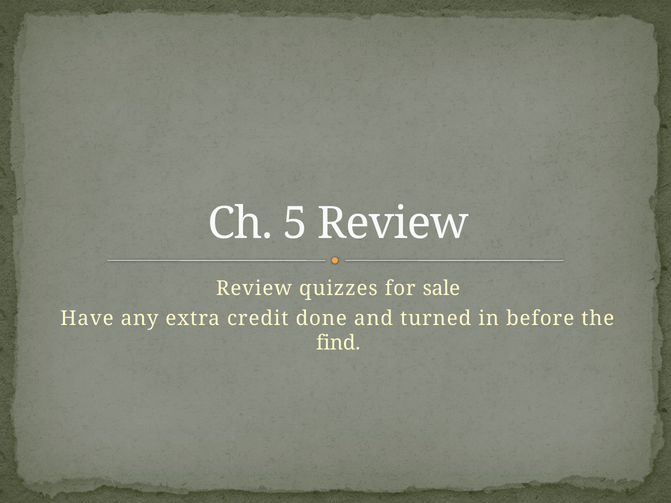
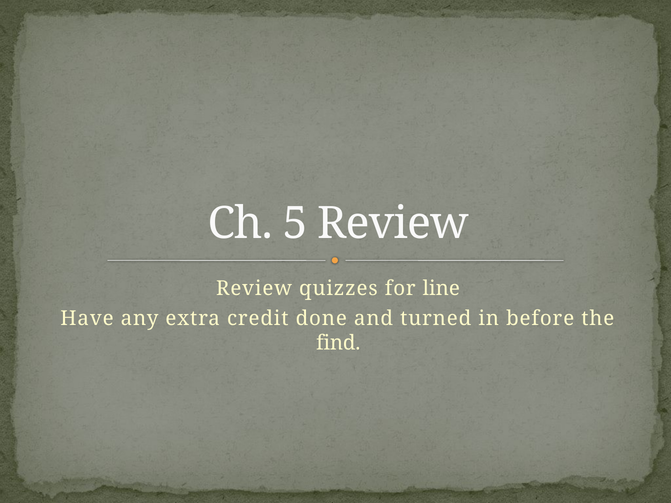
sale: sale -> line
